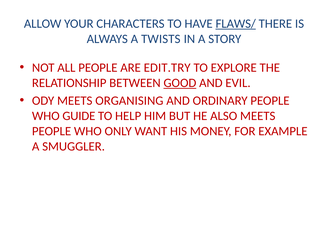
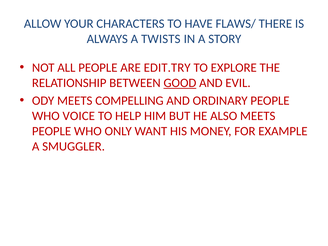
FLAWS/ underline: present -> none
ORGANISING: ORGANISING -> COMPELLING
GUIDE: GUIDE -> VOICE
